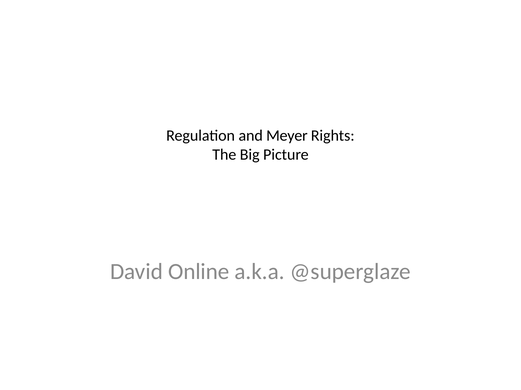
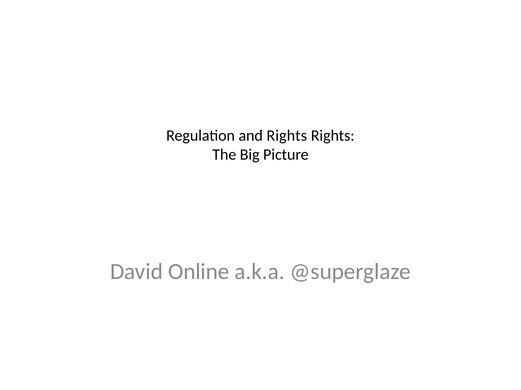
and Meyer: Meyer -> Rights
